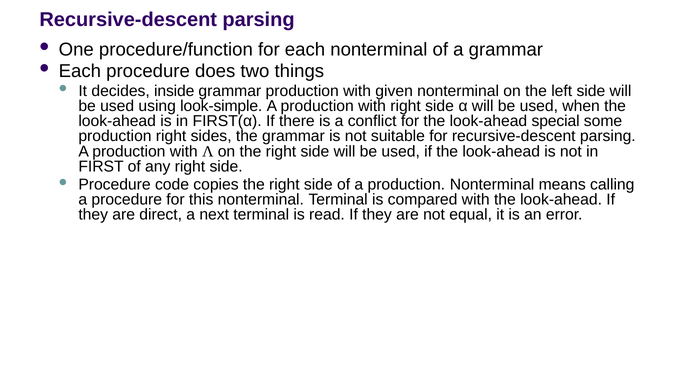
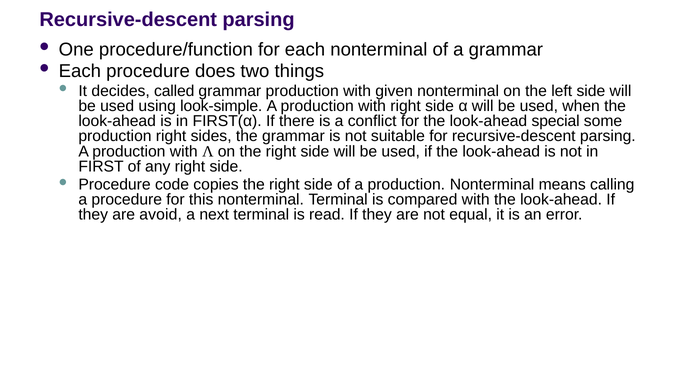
inside: inside -> called
direct: direct -> avoid
